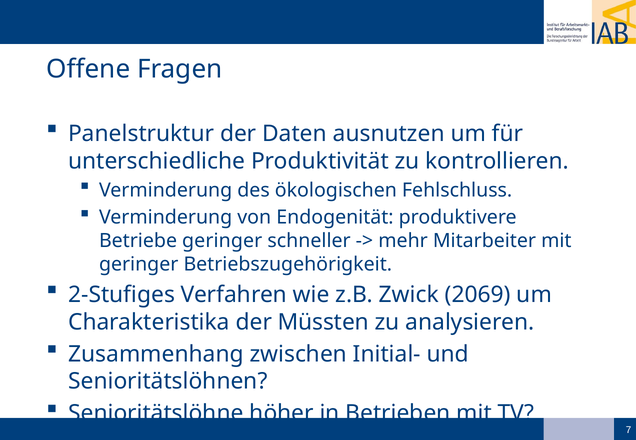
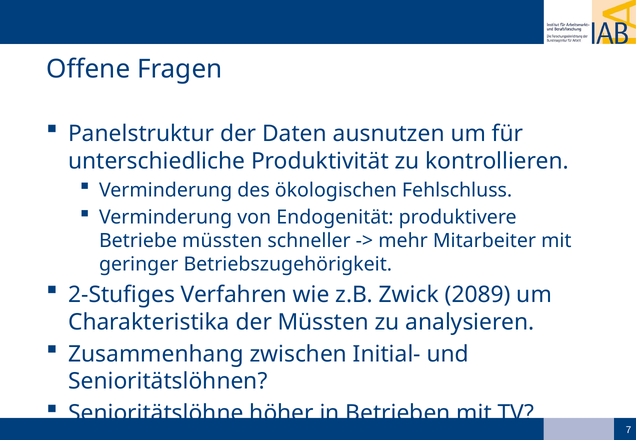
Betriebe geringer: geringer -> müssten
2069: 2069 -> 2089
